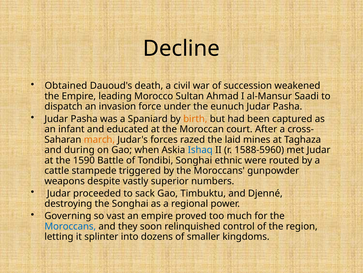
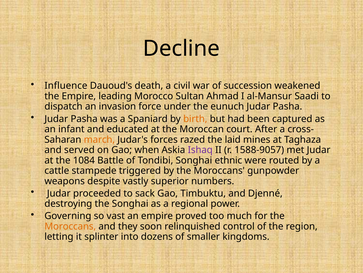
Obtained: Obtained -> Influence
during: during -> served
Ishaq colour: blue -> purple
1588-5960: 1588-5960 -> 1588-9057
1590: 1590 -> 1084
Moroccans at (70, 226) colour: blue -> orange
